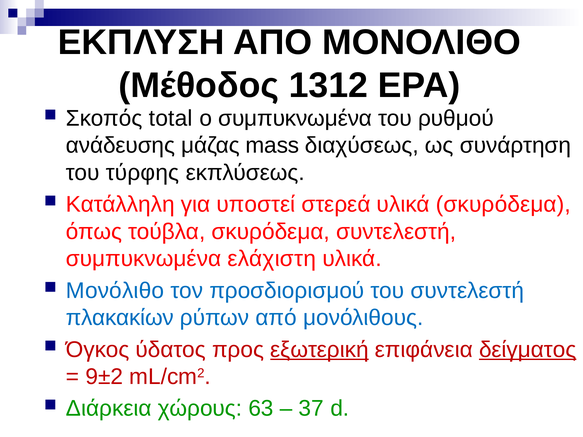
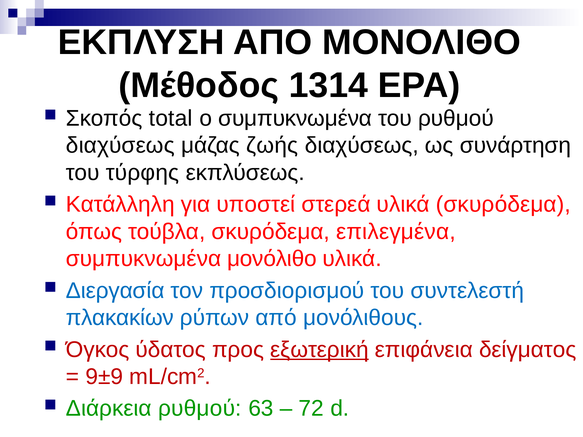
1312: 1312 -> 1314
ανάδευσης at (120, 146): ανάδευσης -> διαχύσεως
mass: mass -> ζωής
σκυρόδεμα συντελεστή: συντελεστή -> επιλεγμένα
ελάχιστη: ελάχιστη -> μονόλιθο
Μονόλιθο: Μονόλιθο -> Διεργασία
δείγματος underline: present -> none
9±2: 9±2 -> 9±9
Διάρκεια χώρους: χώρους -> ρυθμού
37: 37 -> 72
